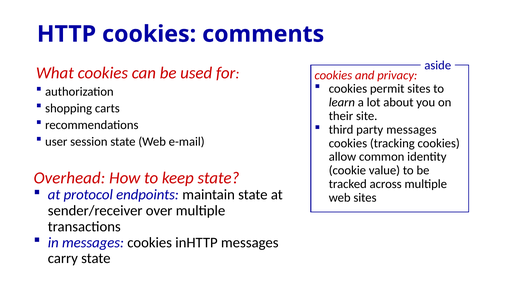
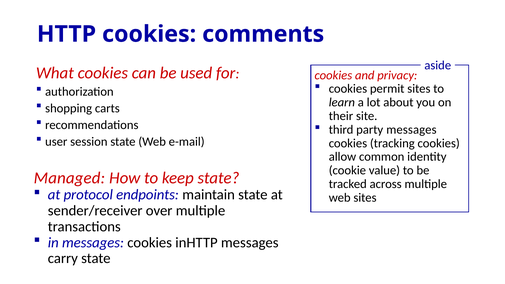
Overhead: Overhead -> Managed
